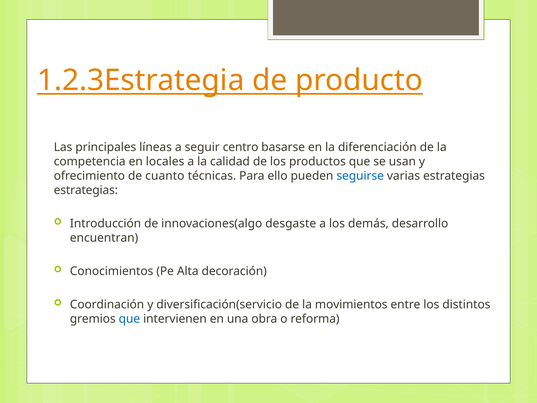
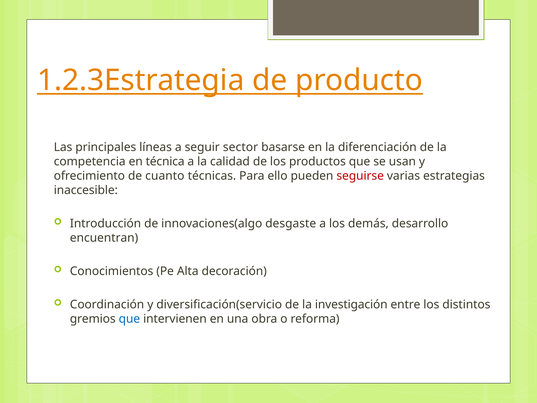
centro: centro -> sector
locales: locales -> técnica
seguirse colour: blue -> red
estrategias at (86, 190): estrategias -> inaccesible
movimientos: movimientos -> investigación
